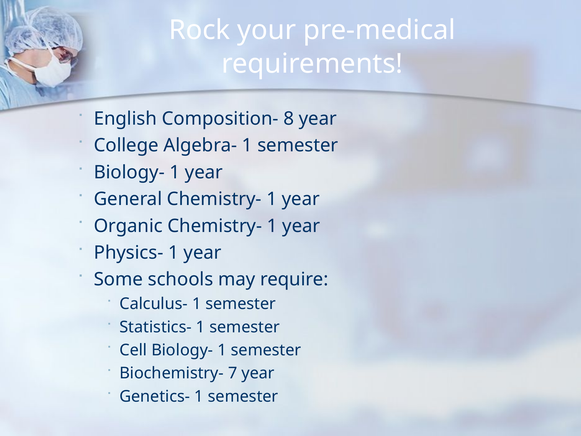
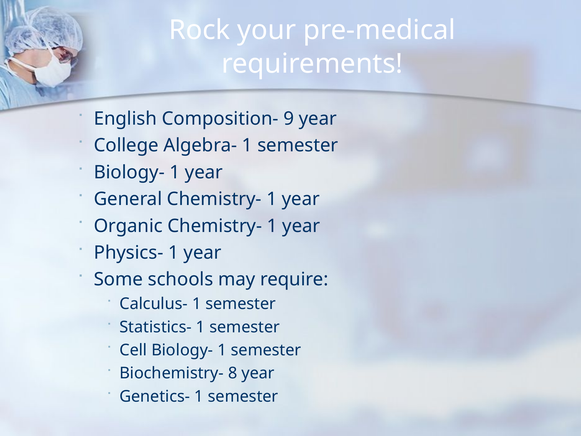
8: 8 -> 9
7: 7 -> 8
